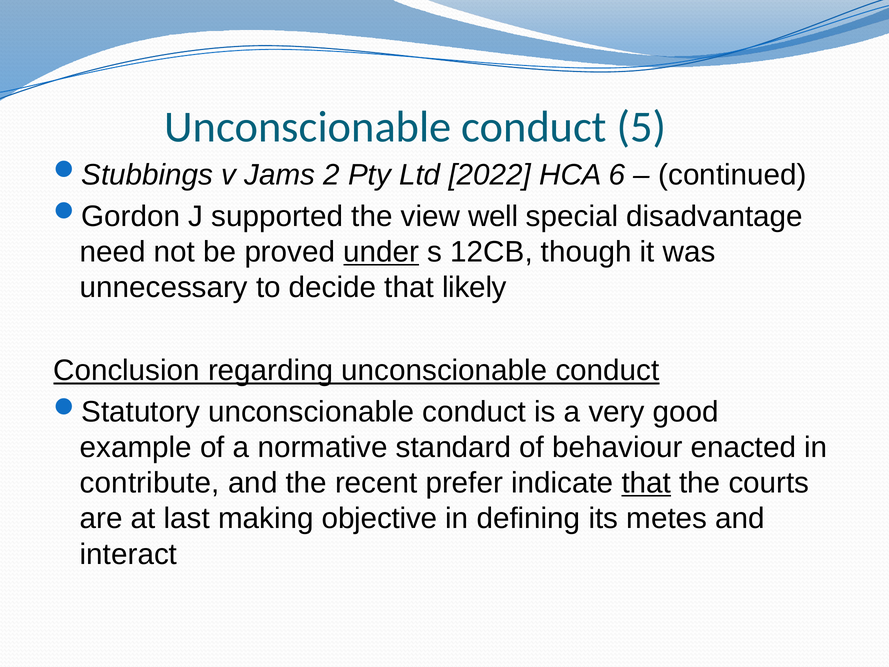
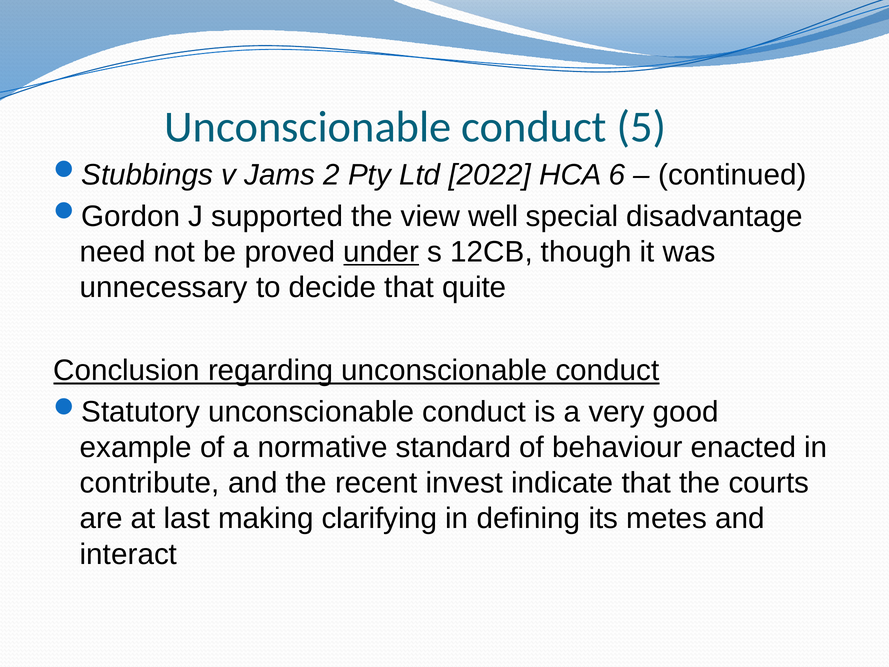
likely: likely -> quite
prefer: prefer -> invest
that at (646, 483) underline: present -> none
objective: objective -> clarifying
